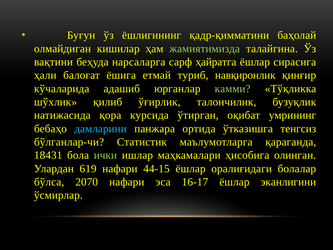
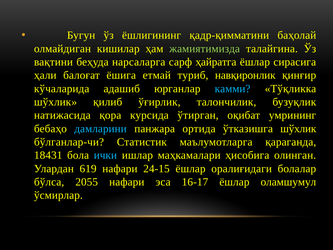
камми colour: light green -> light blue
ўтказишга тенгсиз: тенгсиз -> шўхлик
ички colour: light green -> light blue
44-15: 44-15 -> 24-15
2070: 2070 -> 2055
эканлигини: эканлигини -> оламшумул
